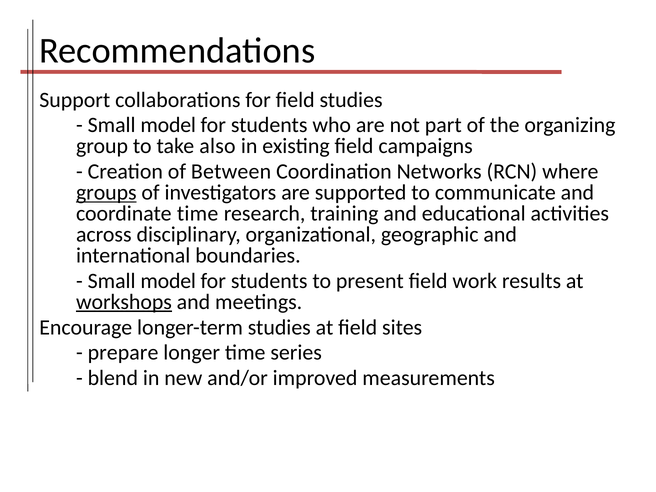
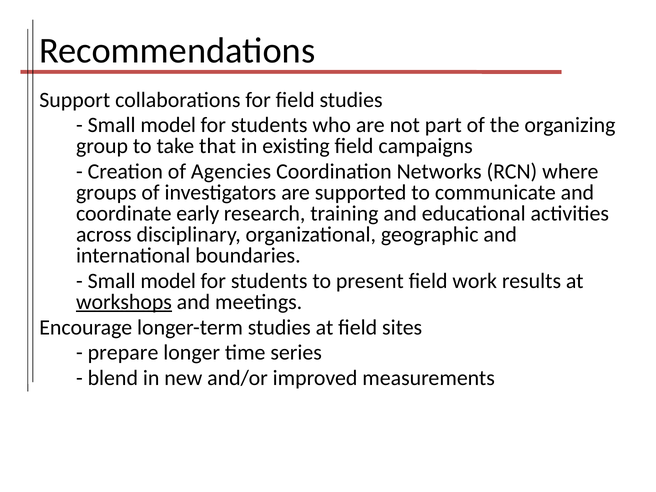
also: also -> that
Between: Between -> Agencies
groups underline: present -> none
coordinate time: time -> early
